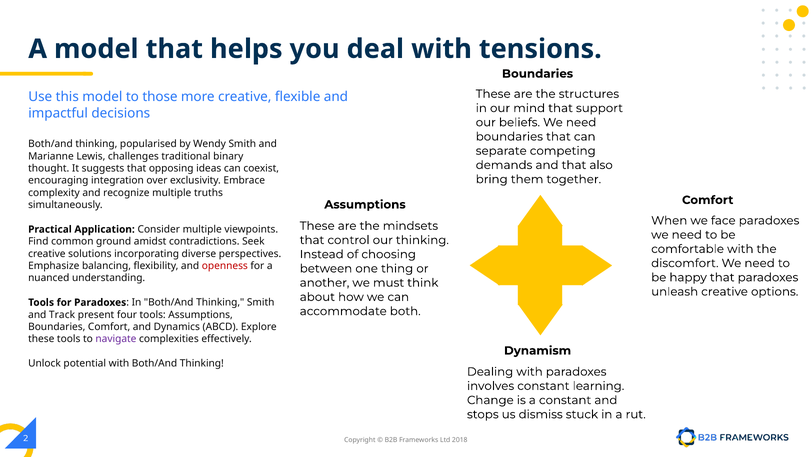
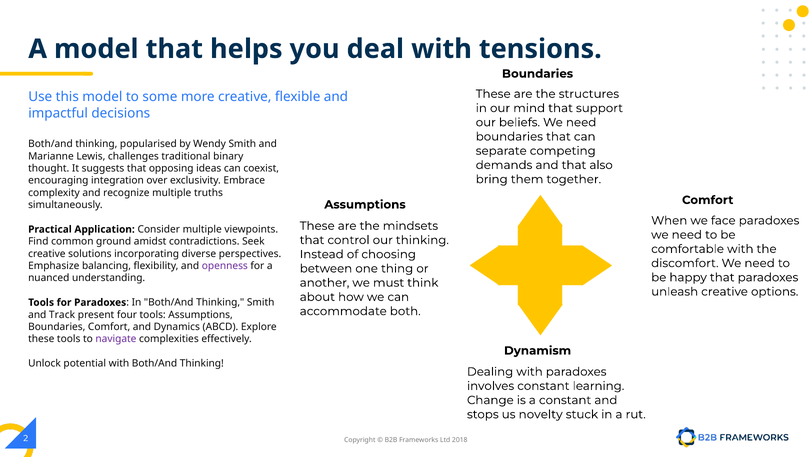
those: those -> some
openness colour: red -> purple
dismiss: dismiss -> novelty
